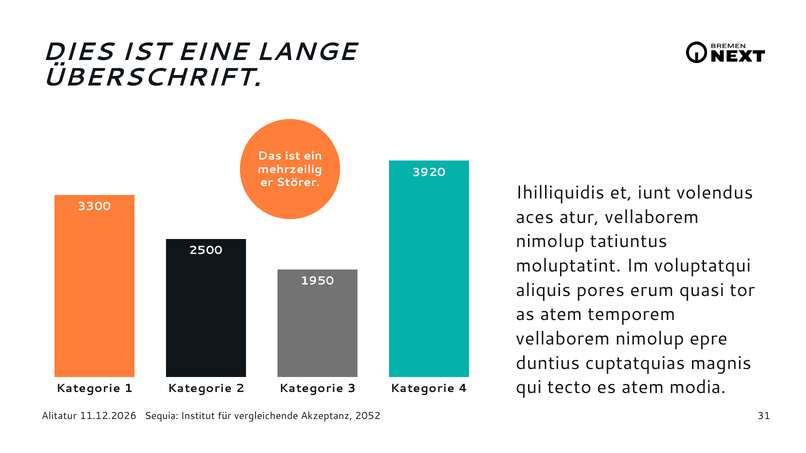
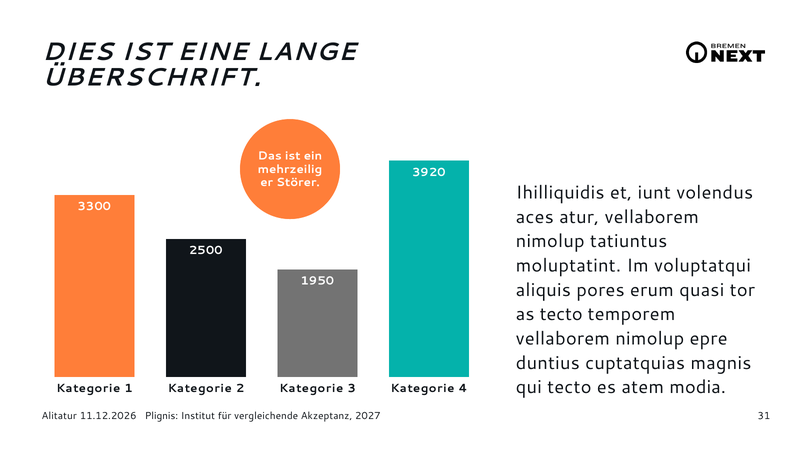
as atem: atem -> tecto
Sequia: Sequia -> Plignis
2052: 2052 -> 2027
